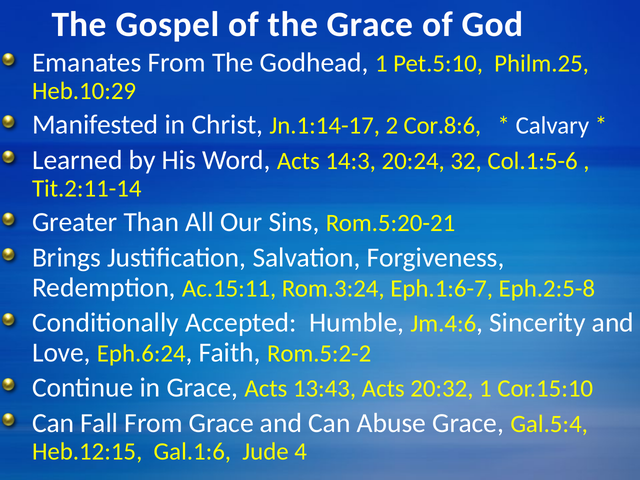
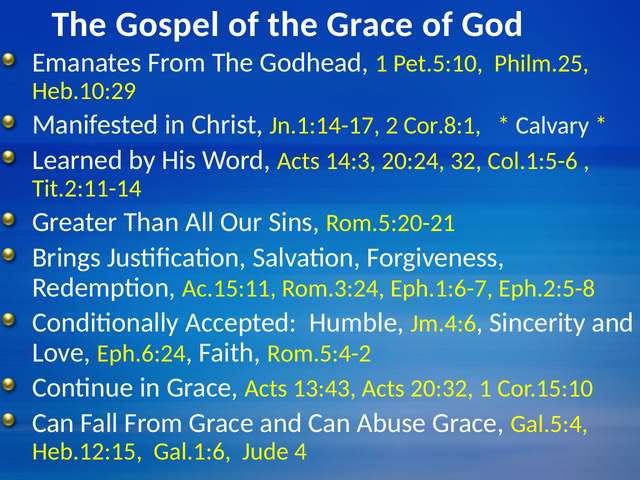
Cor.8:6: Cor.8:6 -> Cor.8:1
Rom.5:2-2: Rom.5:2-2 -> Rom.5:4-2
